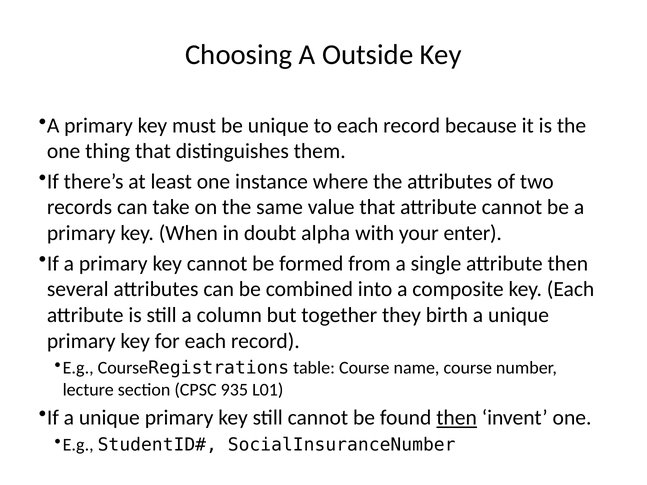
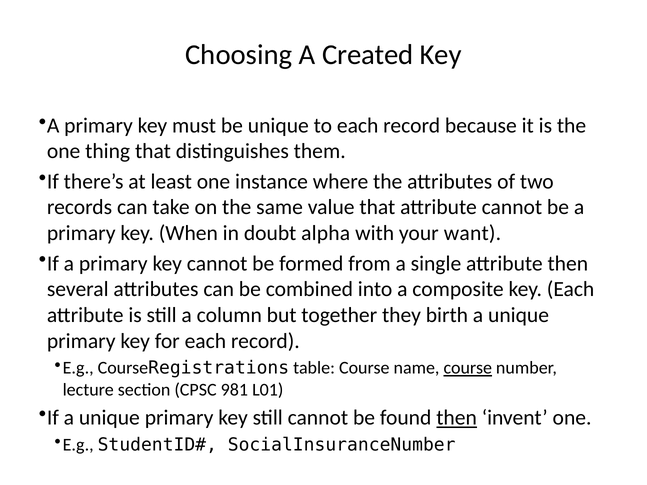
Outside: Outside -> Created
enter: enter -> want
course at (468, 368) underline: none -> present
935: 935 -> 981
